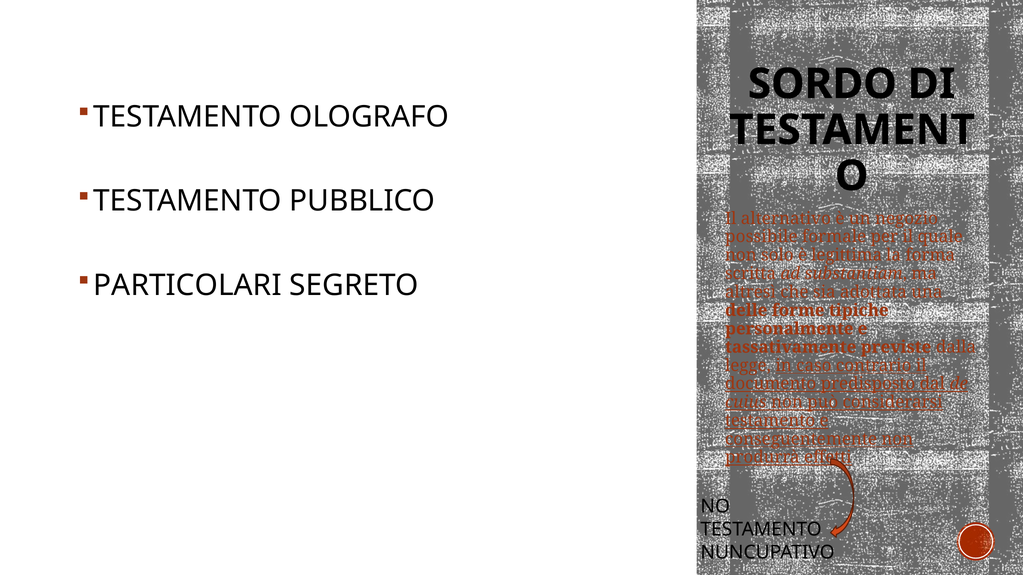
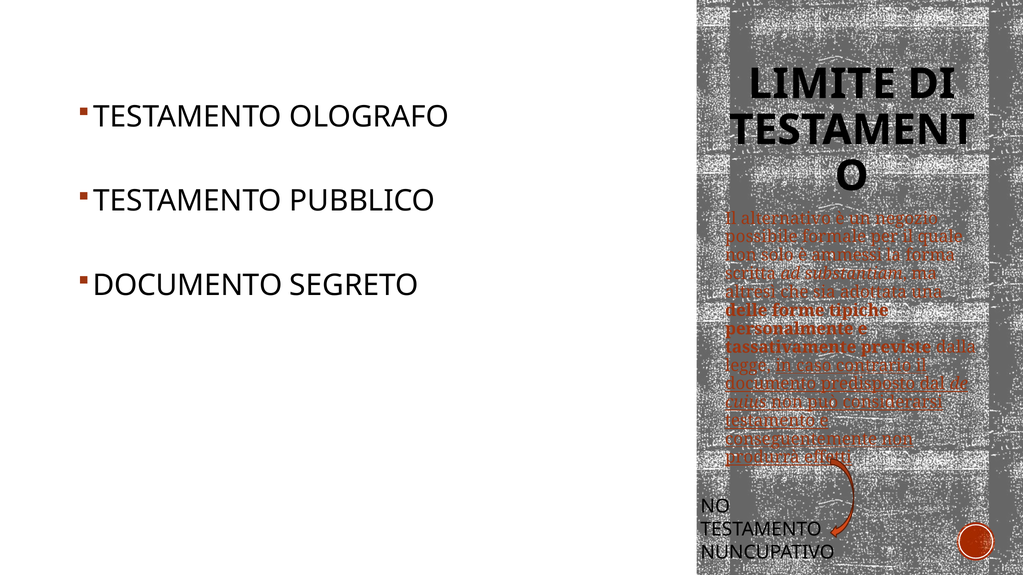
SORDO: SORDO -> LIMITE
legittima: legittima -> ammessi
PARTICOLARI at (188, 286): PARTICOLARI -> DOCUMENTO
